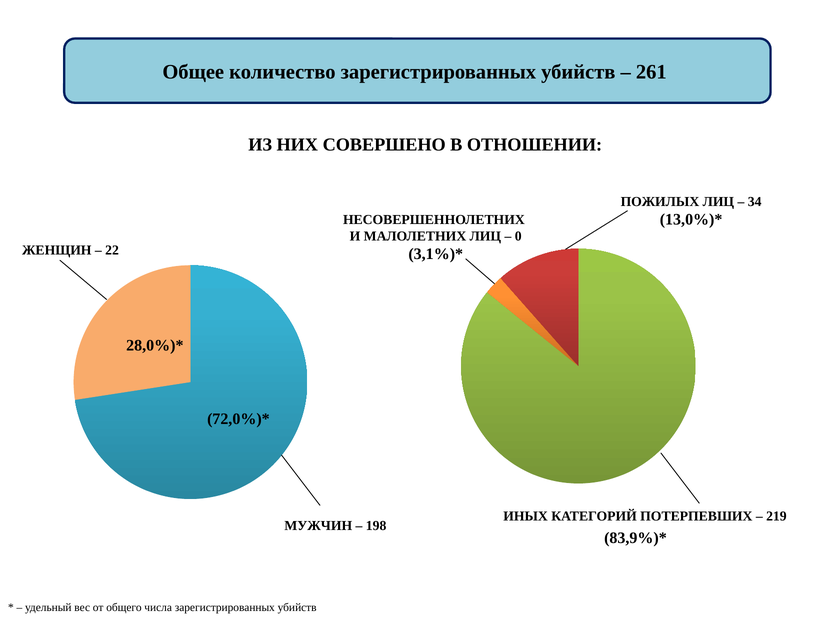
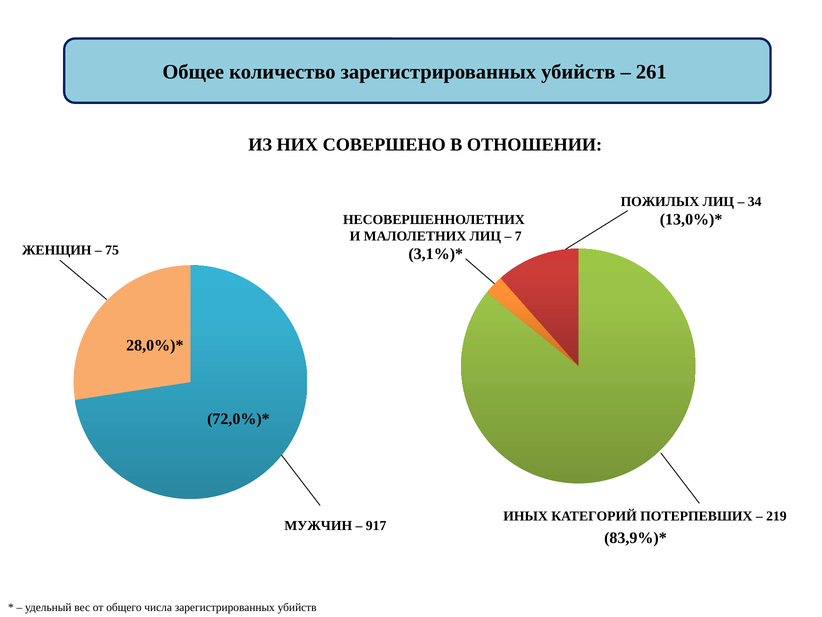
0: 0 -> 7
22: 22 -> 75
198: 198 -> 917
